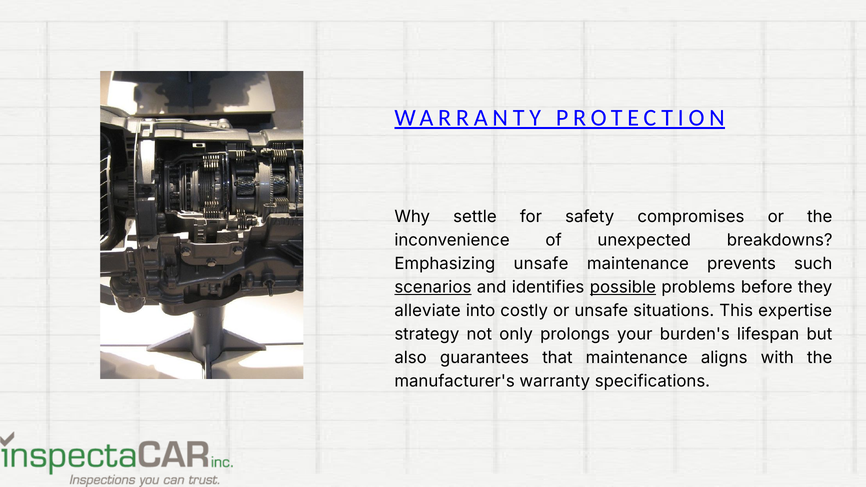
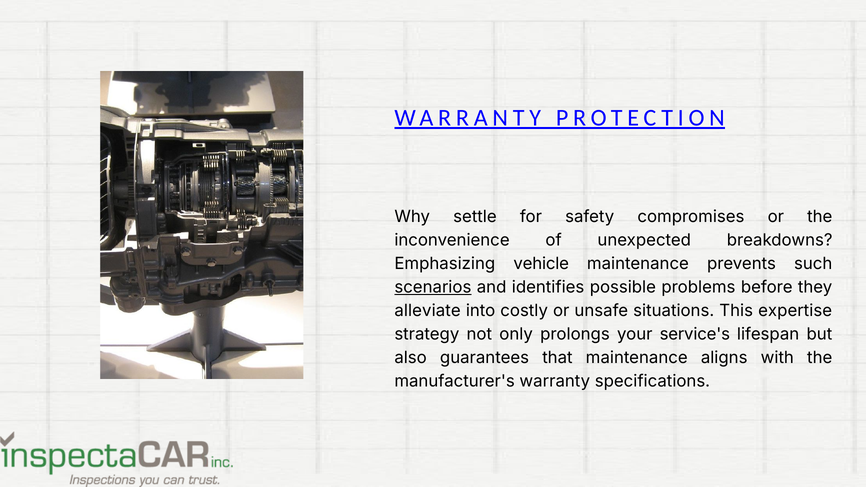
Emphasizing unsafe: unsafe -> vehicle
possible underline: present -> none
burden's: burden's -> service's
